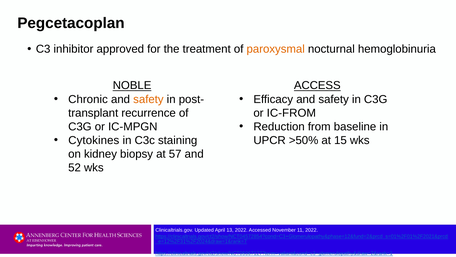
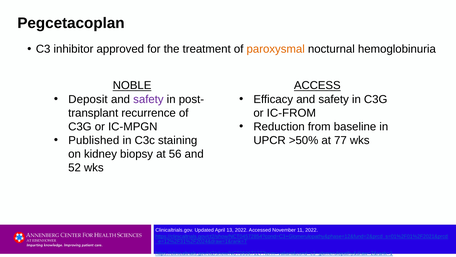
Chronic: Chronic -> Deposit
safety at (148, 99) colour: orange -> purple
Cytokines: Cytokines -> Published
15: 15 -> 77
57: 57 -> 56
